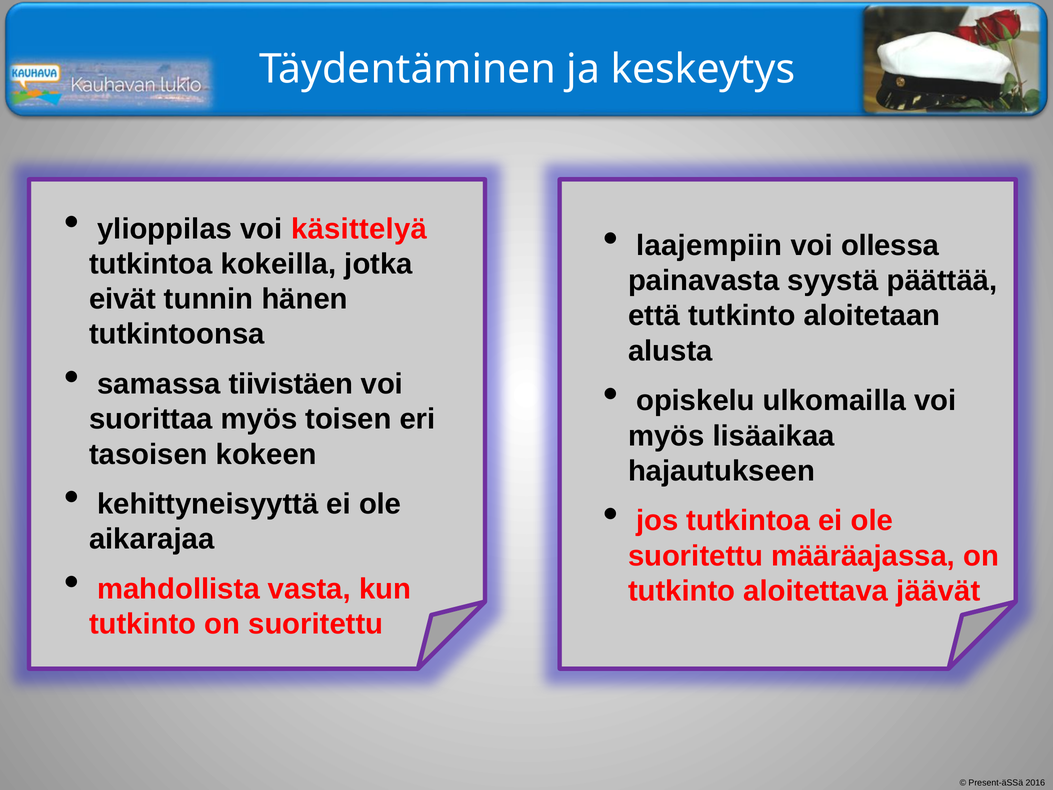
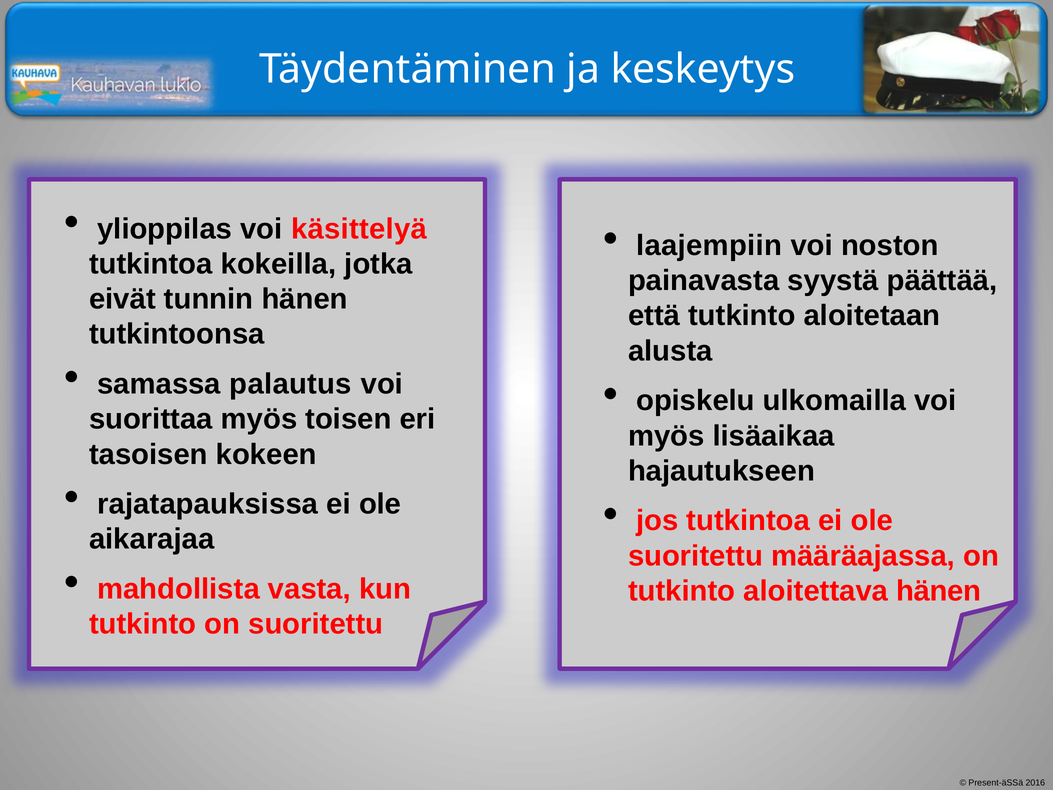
ollessa: ollessa -> noston
tiivistäen: tiivistäen -> palautus
kehittyneisyyttä: kehittyneisyyttä -> rajatapauksissa
aloitettava jäävät: jäävät -> hänen
